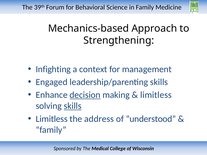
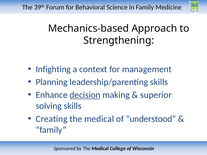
Engaged: Engaged -> Planning
limitless at (156, 95): limitless -> superior
skills at (73, 106) underline: present -> none
Limitless at (52, 119): Limitless -> Creating
address at (99, 119): address -> medical
